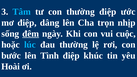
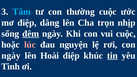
thường điệp: điệp -> cuộc
lúc colour: light blue -> pink
đau thường: thường -> nguyện
bước at (11, 56): bước -> ngày
Tình: Tình -> Hoài
tin underline: none -> present
Hoài: Hoài -> Tình
